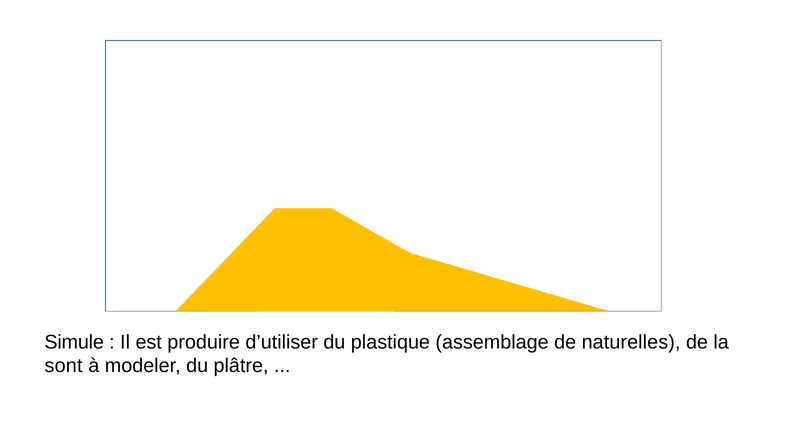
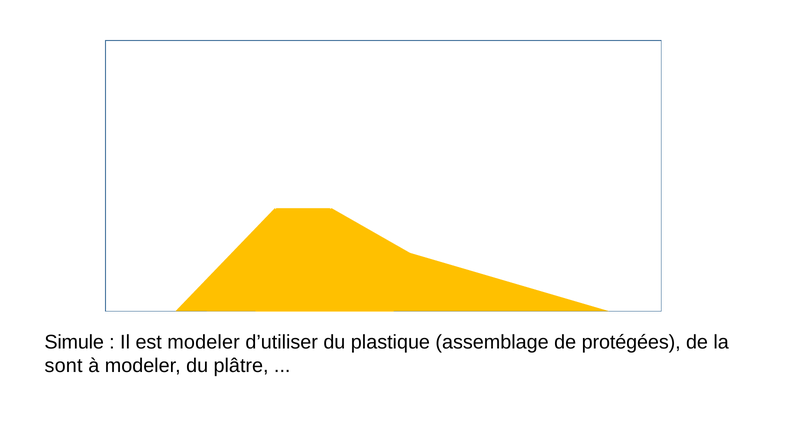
est produire: produire -> modeler
naturelles: naturelles -> protégées
